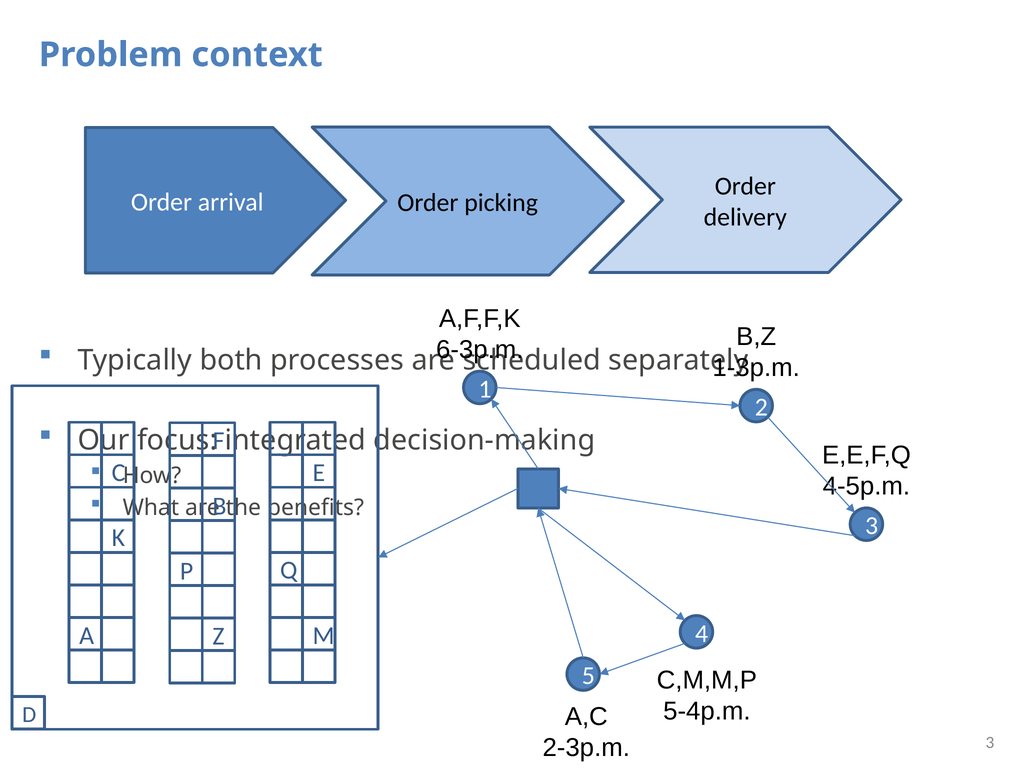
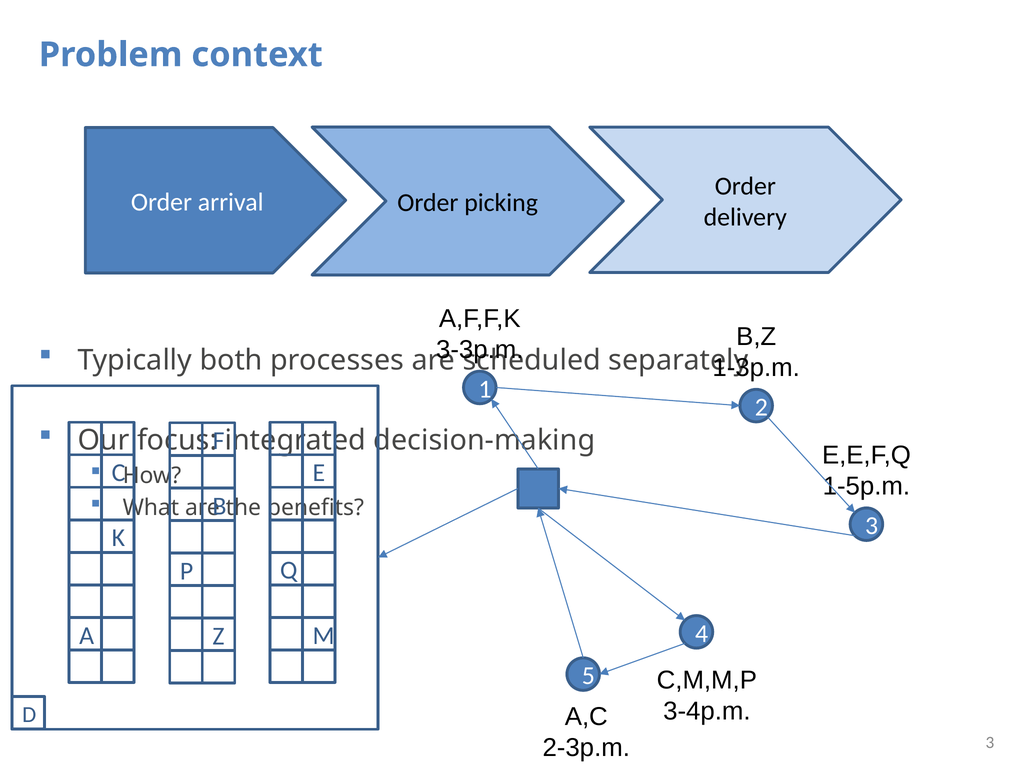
6-3p.m: 6-3p.m -> 3-3p.m
4-5p.m: 4-5p.m -> 1-5p.m
5-4p.m: 5-4p.m -> 3-4p.m
